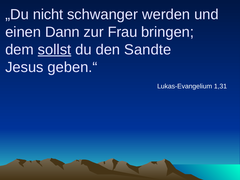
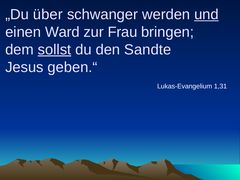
nicht: nicht -> über
und underline: none -> present
Dann: Dann -> Ward
